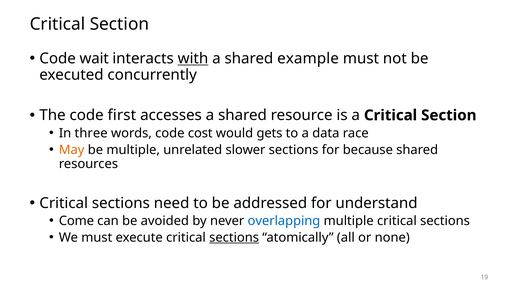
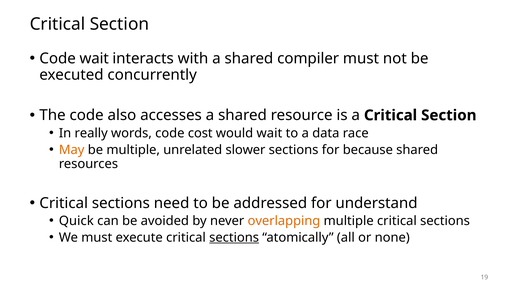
with underline: present -> none
example: example -> compiler
first: first -> also
three: three -> really
would gets: gets -> wait
Come: Come -> Quick
overlapping colour: blue -> orange
